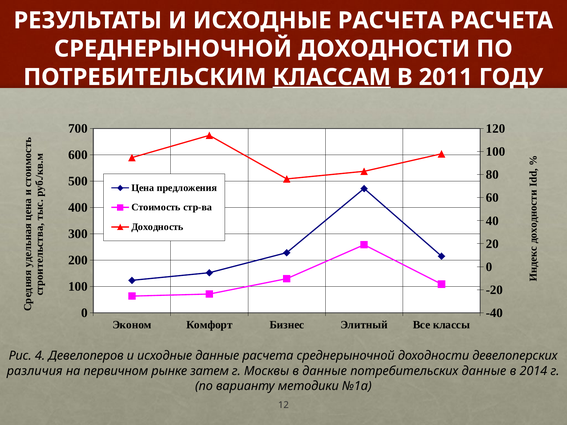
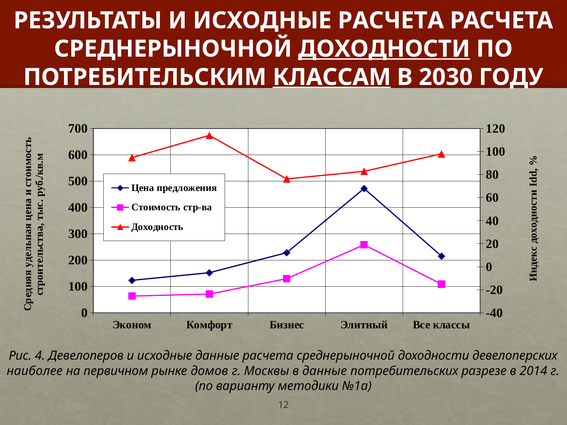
ДОХОДНОСТИ at (384, 49) underline: none -> present
2011: 2011 -> 2030
различия: различия -> наиболее
затем: затем -> домов
потребительских данные: данные -> разрезе
